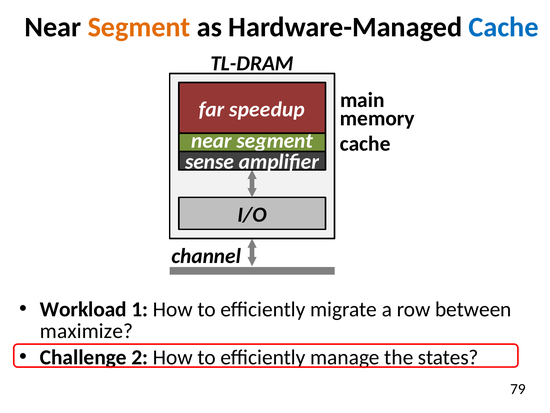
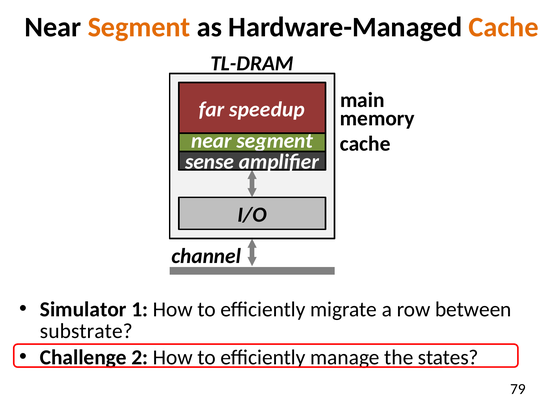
Cache at (504, 27) colour: blue -> orange
Workload: Workload -> Simulator
maximize: maximize -> substrate
